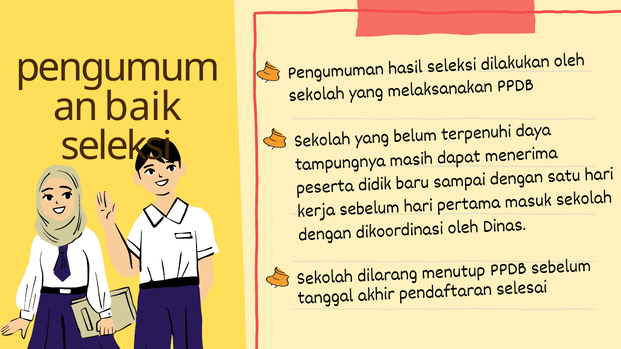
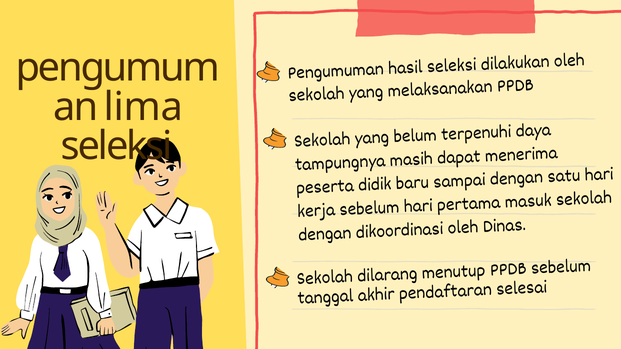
baik: baik -> lima
